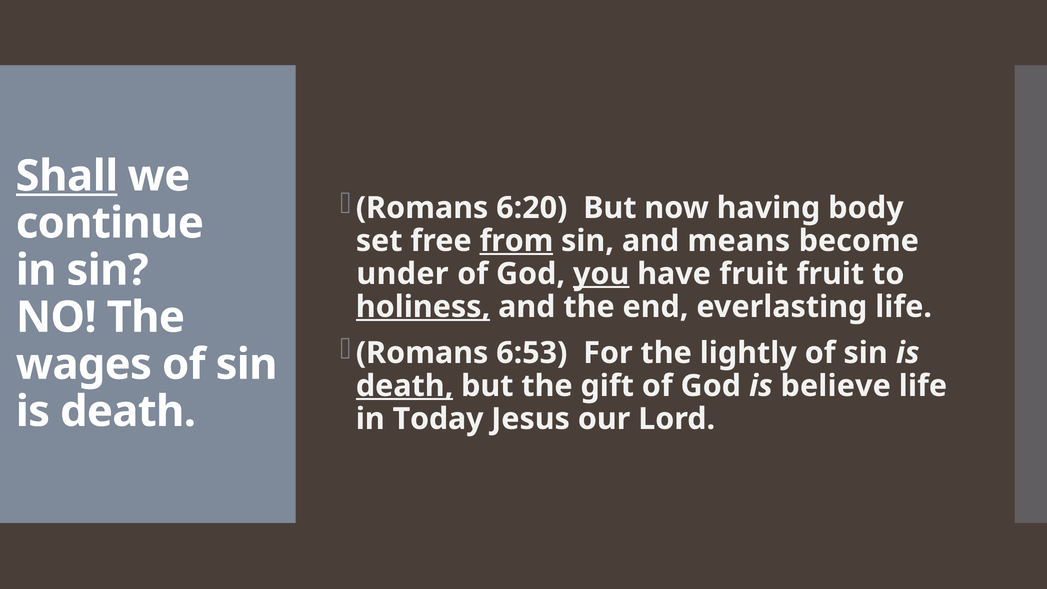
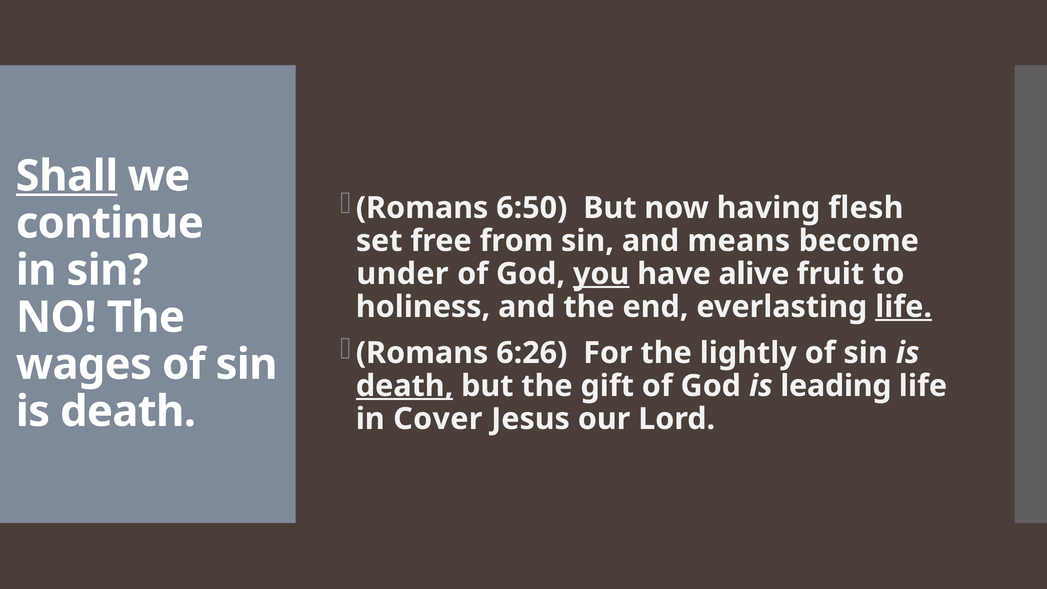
6:20: 6:20 -> 6:50
body: body -> flesh
from underline: present -> none
have fruit: fruit -> alive
holiness underline: present -> none
life at (904, 307) underline: none -> present
6:53: 6:53 -> 6:26
believe: believe -> leading
Today: Today -> Cover
